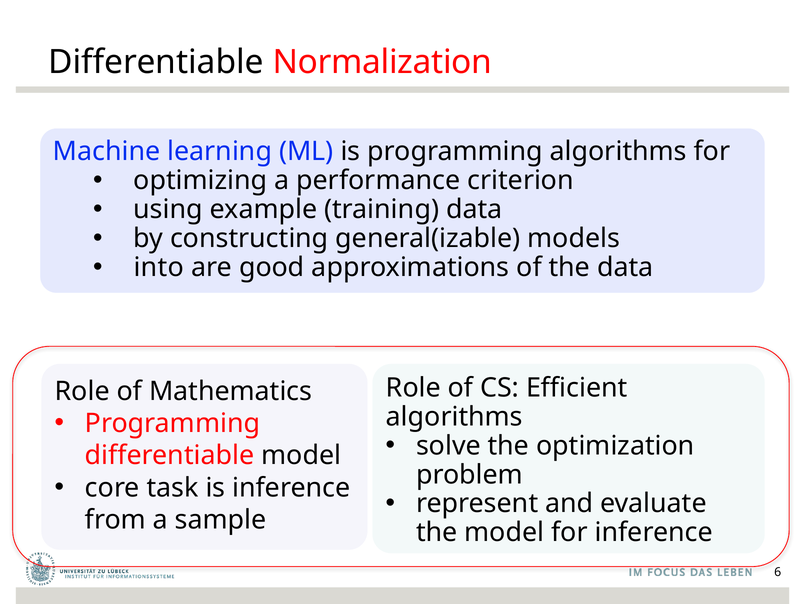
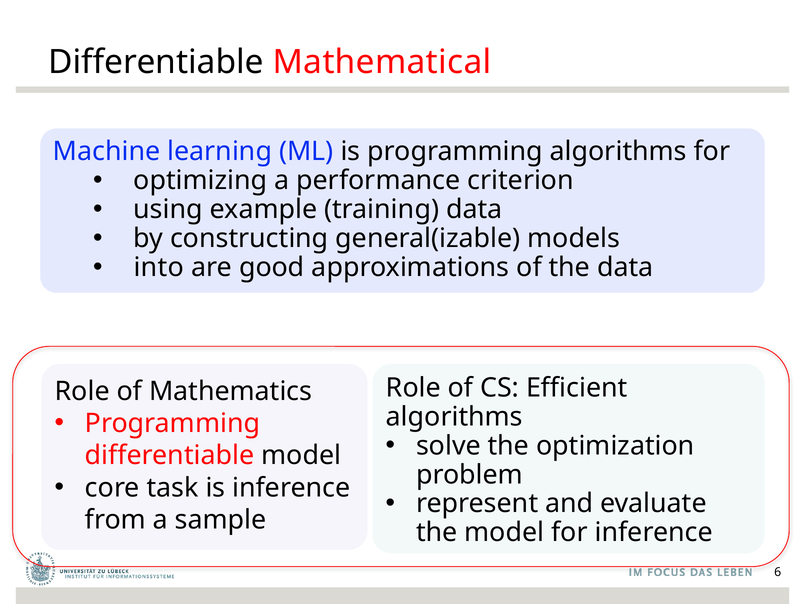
Normalization: Normalization -> Mathematical
